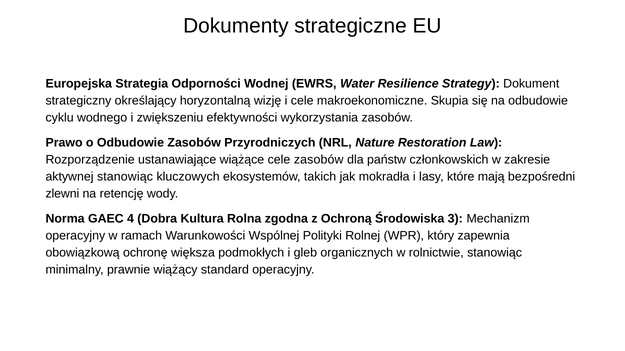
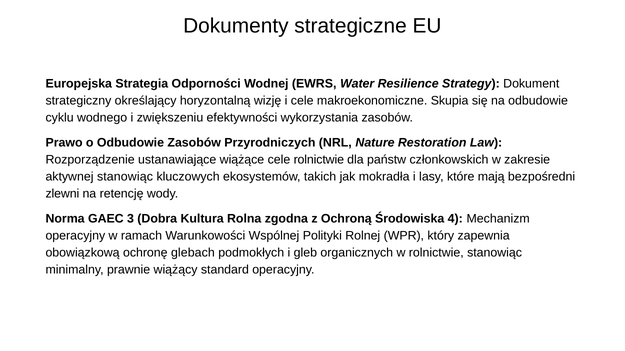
cele zasobów: zasobów -> rolnictwie
4: 4 -> 3
3: 3 -> 4
większa: większa -> glebach
